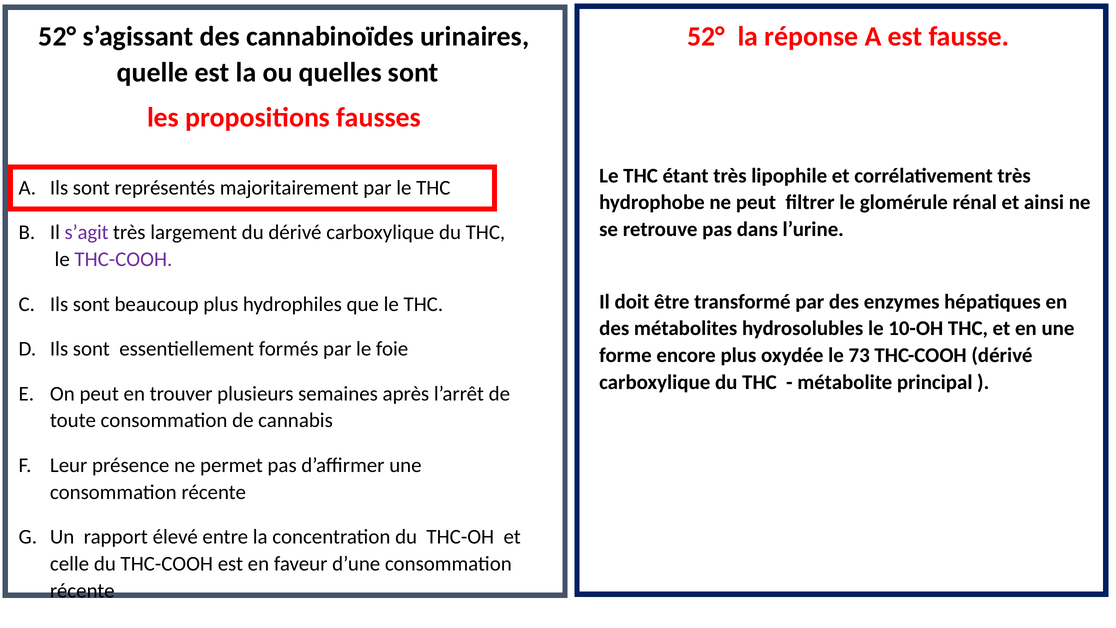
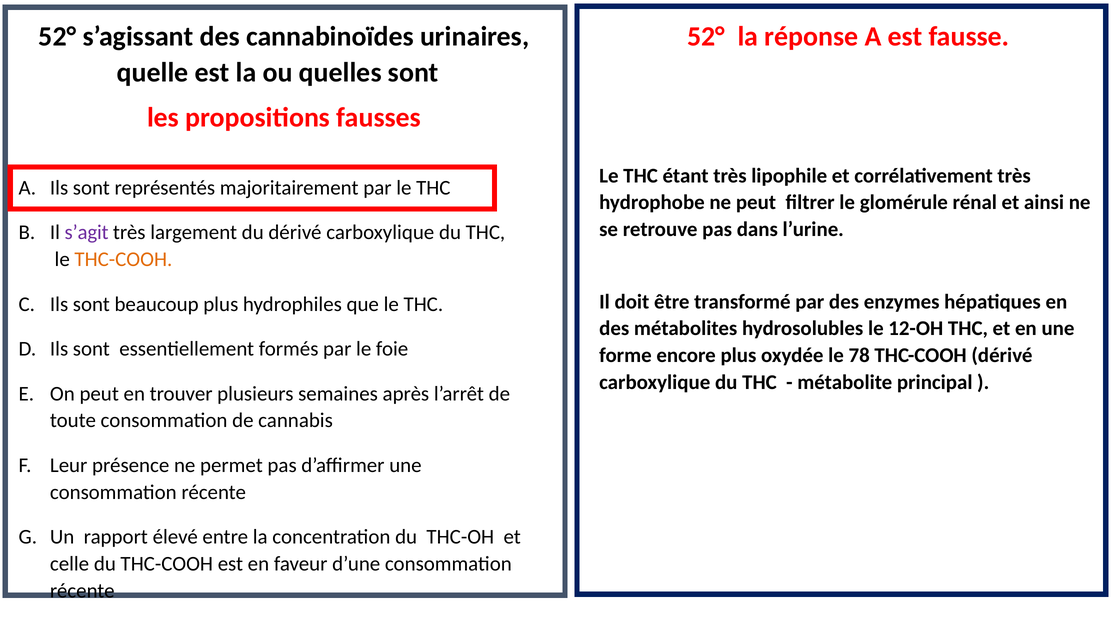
THC-COOH at (123, 259) colour: purple -> orange
10-OH: 10-OH -> 12-OH
73: 73 -> 78
